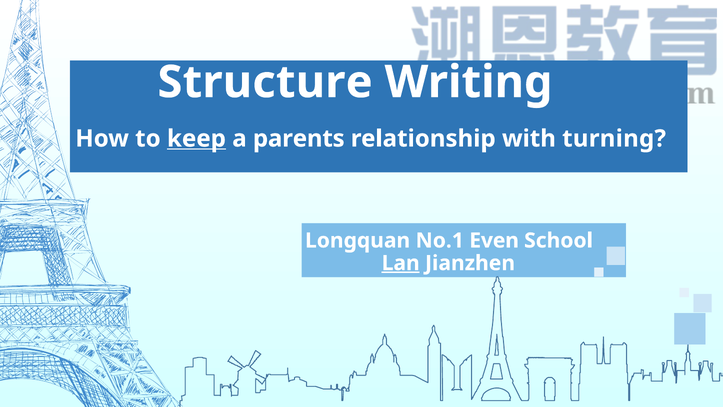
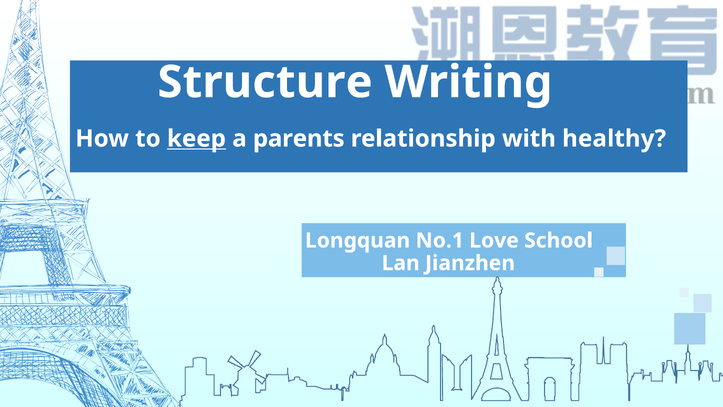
turning: turning -> healthy
Even: Even -> Love
Lan underline: present -> none
